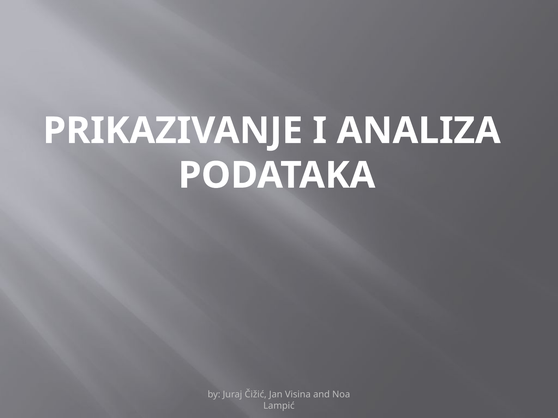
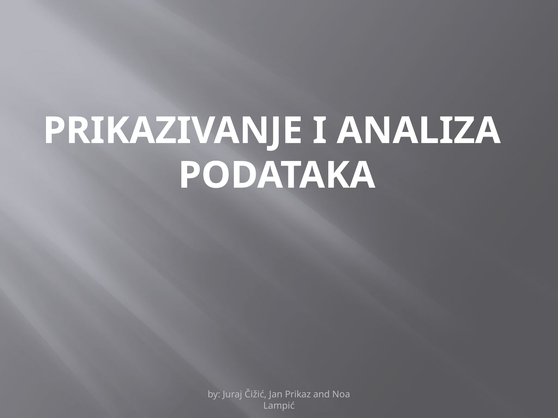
Visina: Visina -> Prikaz
